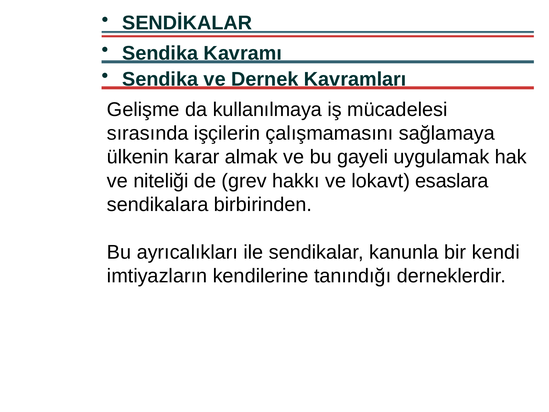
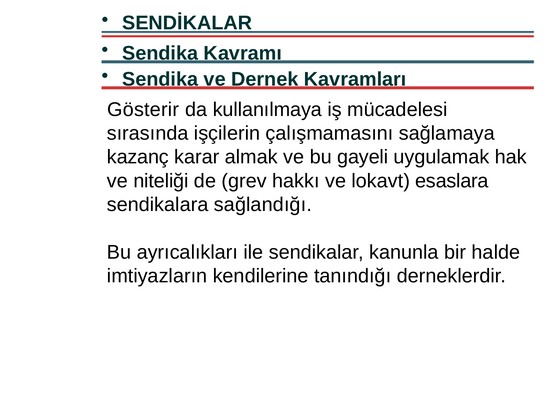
Gelişme: Gelişme -> Gösterir
ülkenin: ülkenin -> kazanç
birbirinden: birbirinden -> sağlandığı
kendi: kendi -> halde
